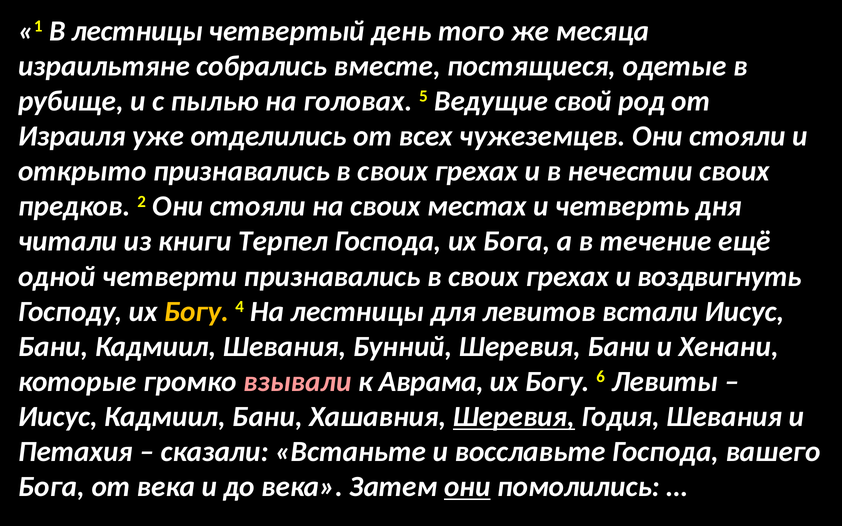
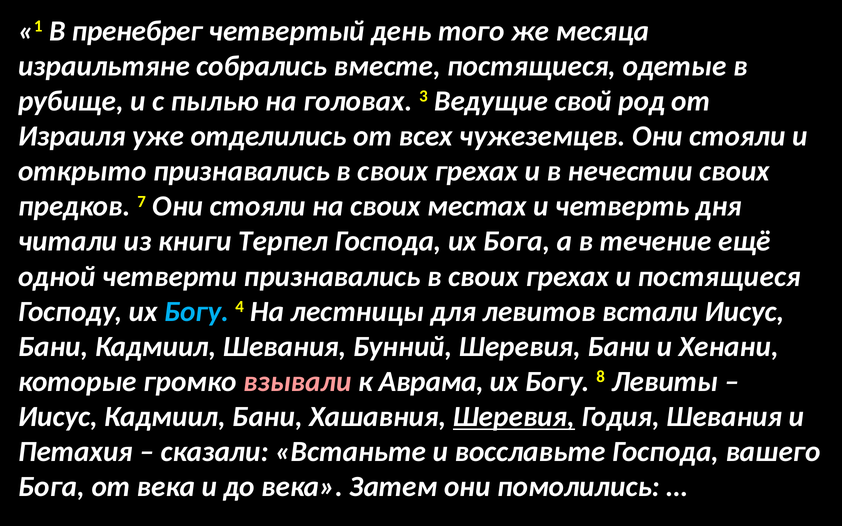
В лестницы: лестницы -> пренебрег
5: 5 -> 3
2: 2 -> 7
и воздвигнуть: воздвигнуть -> постящиеся
Богу at (197, 312) colour: yellow -> light blue
6: 6 -> 8
они at (467, 487) underline: present -> none
